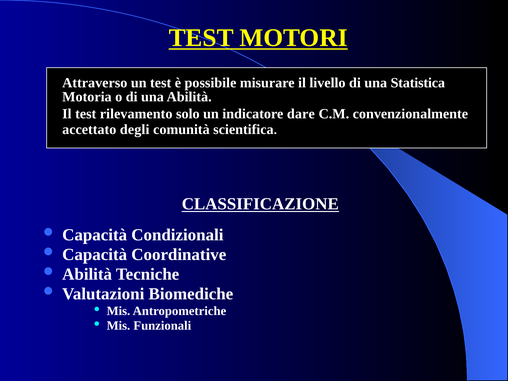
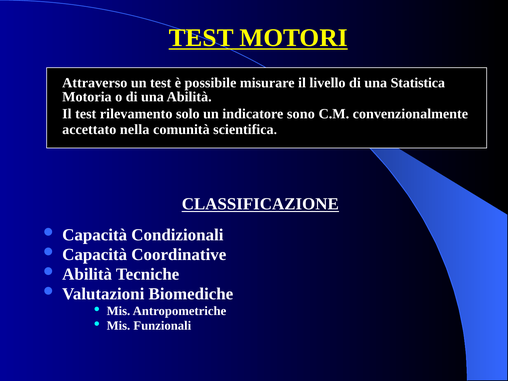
dare: dare -> sono
degli: degli -> nella
